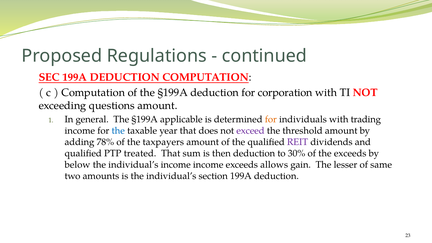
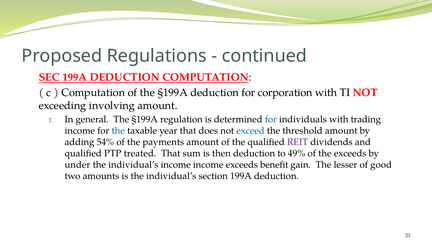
questions: questions -> involving
applicable: applicable -> regulation
for at (271, 119) colour: orange -> blue
exceed colour: purple -> blue
78%: 78% -> 54%
taxpayers: taxpayers -> payments
30%: 30% -> 49%
below: below -> under
allows: allows -> benefit
same: same -> good
